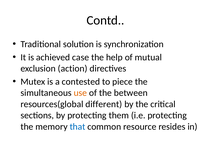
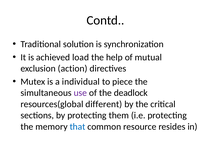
case: case -> load
contested: contested -> individual
use colour: orange -> purple
between: between -> deadlock
